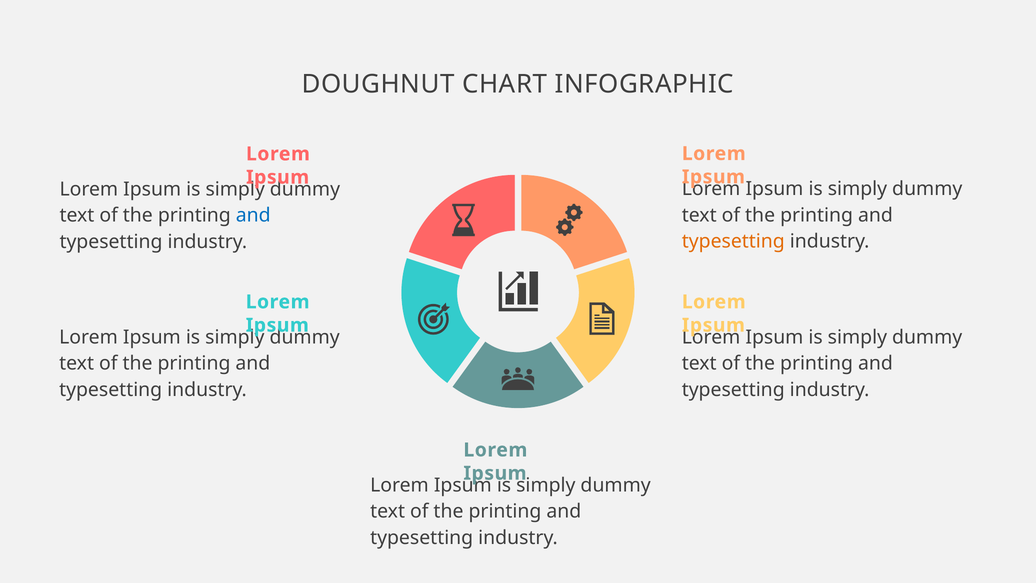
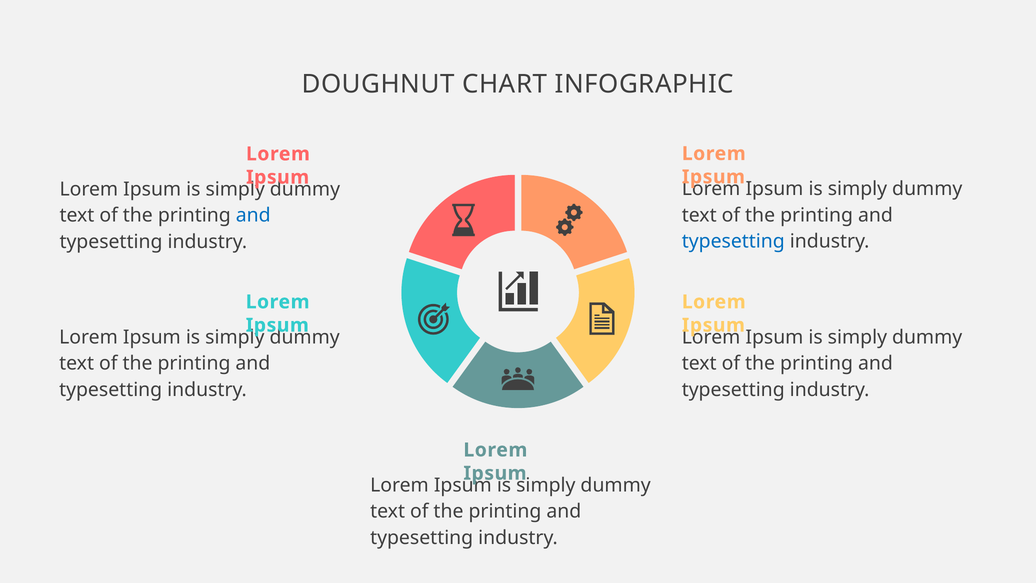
typesetting at (733, 241) colour: orange -> blue
